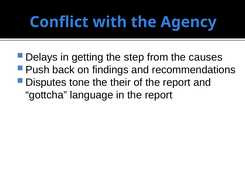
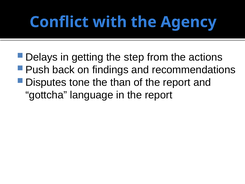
causes: causes -> actions
their: their -> than
